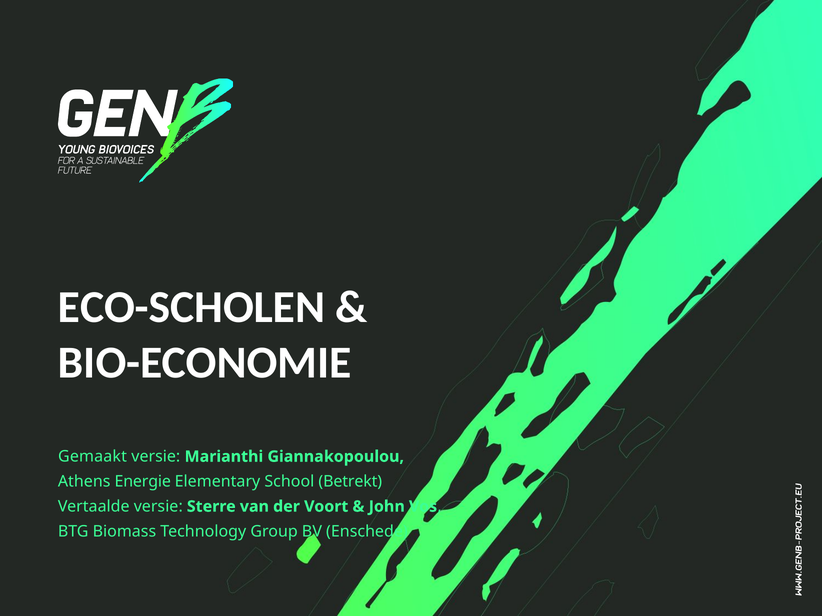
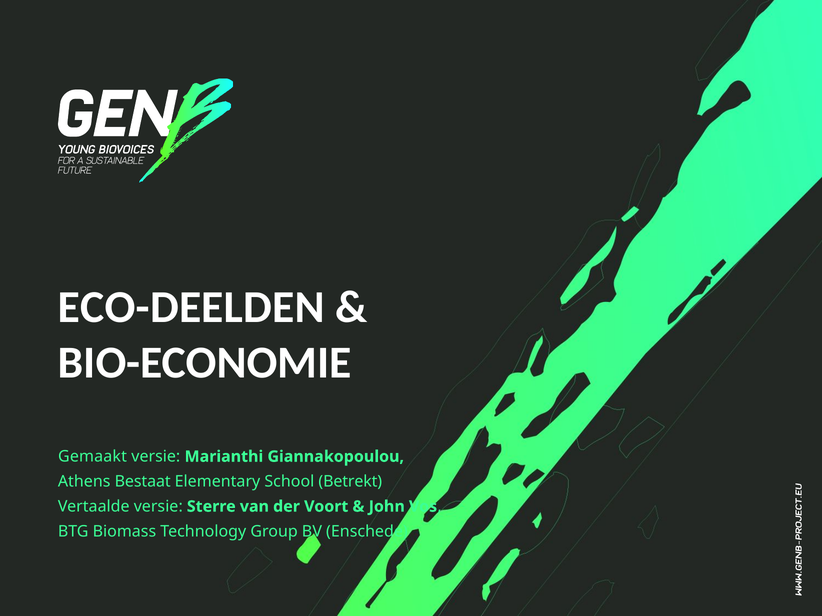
ECO-SCHOLEN: ECO-SCHOLEN -> ECO-DEELDEN
Energie: Energie -> Bestaat
